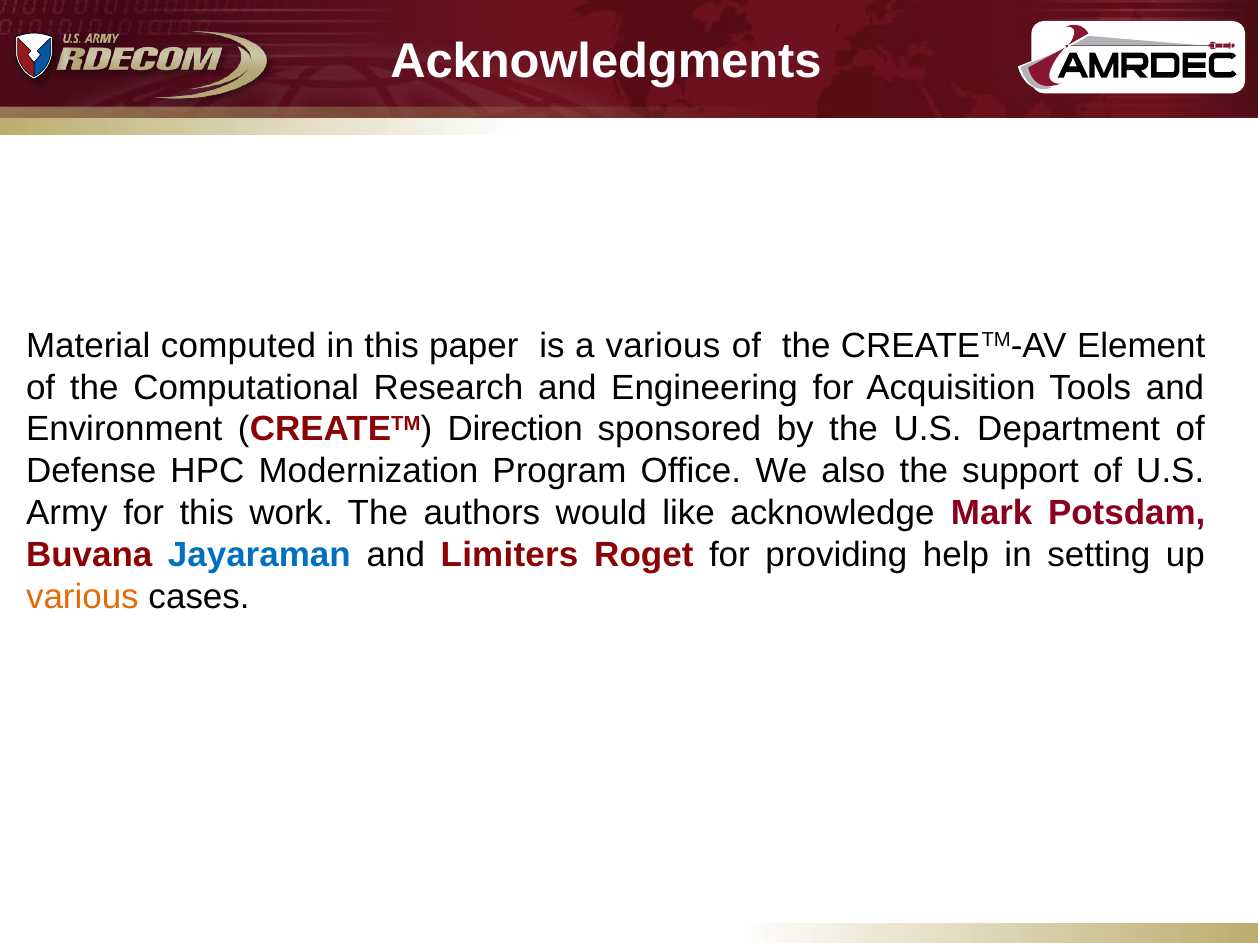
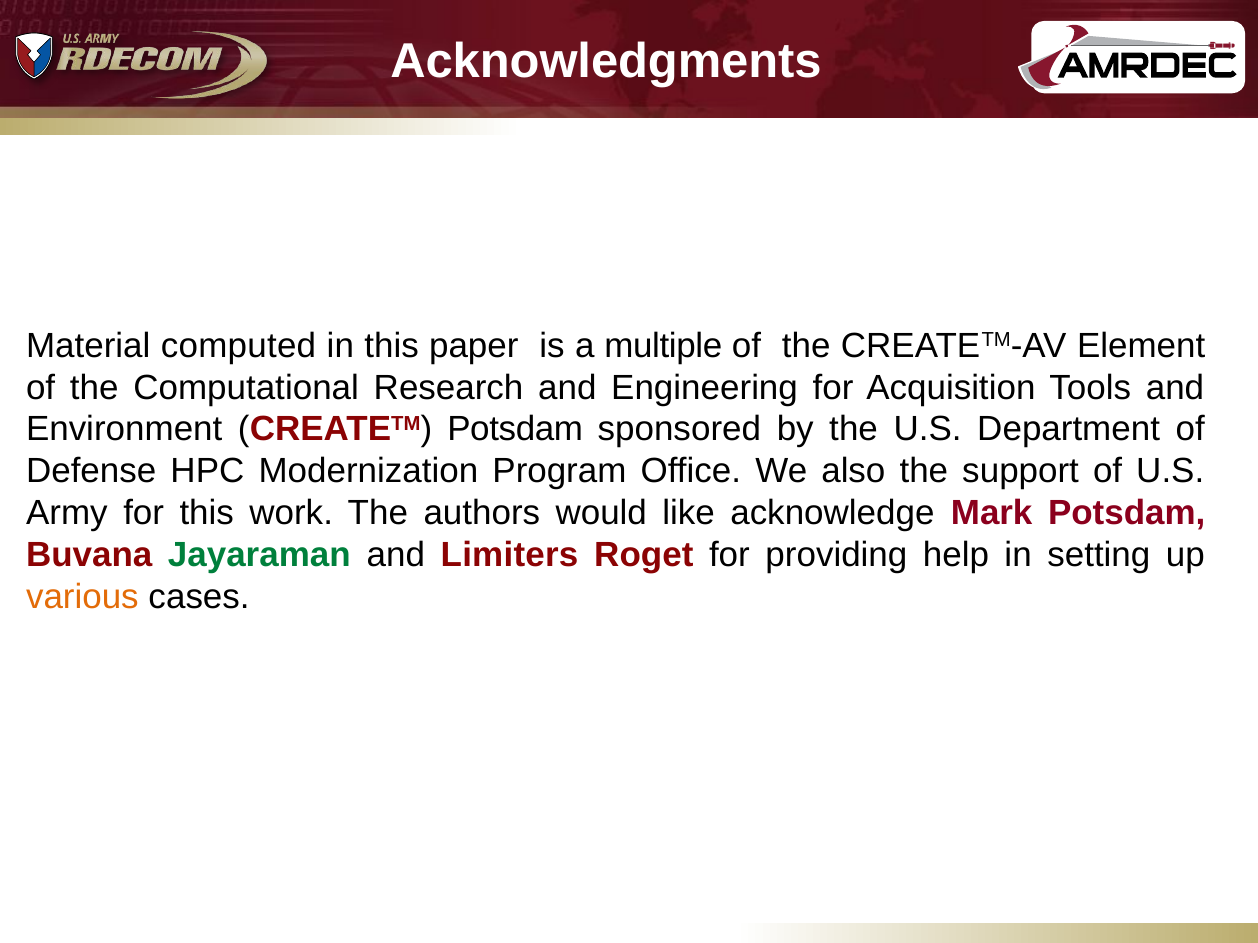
a various: various -> multiple
CREATETM Direction: Direction -> Potsdam
Jayaraman colour: blue -> green
